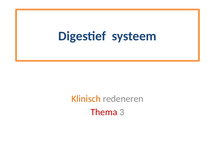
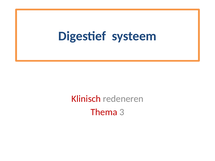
Klinisch colour: orange -> red
